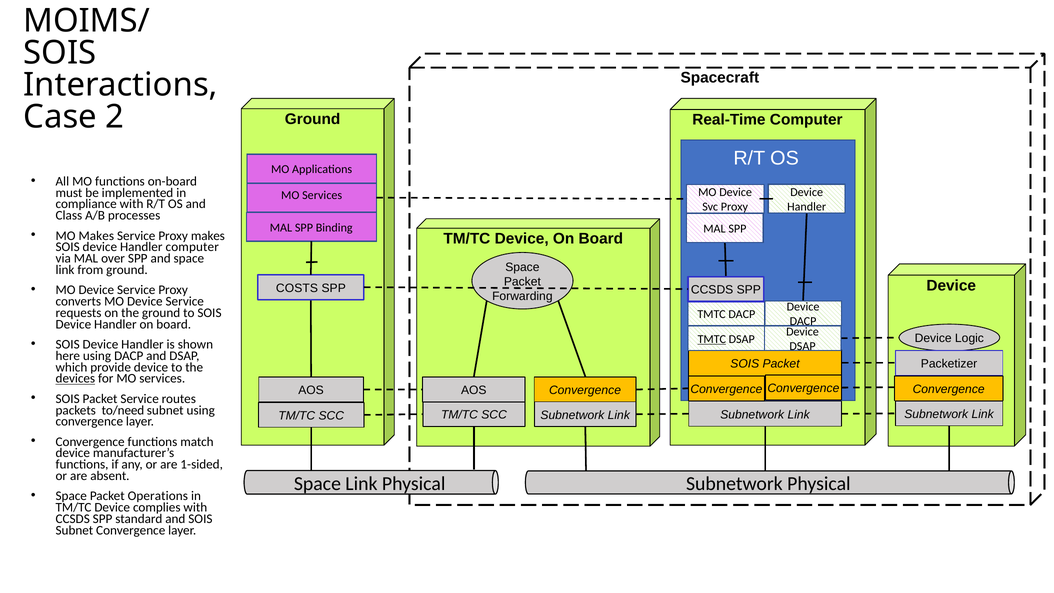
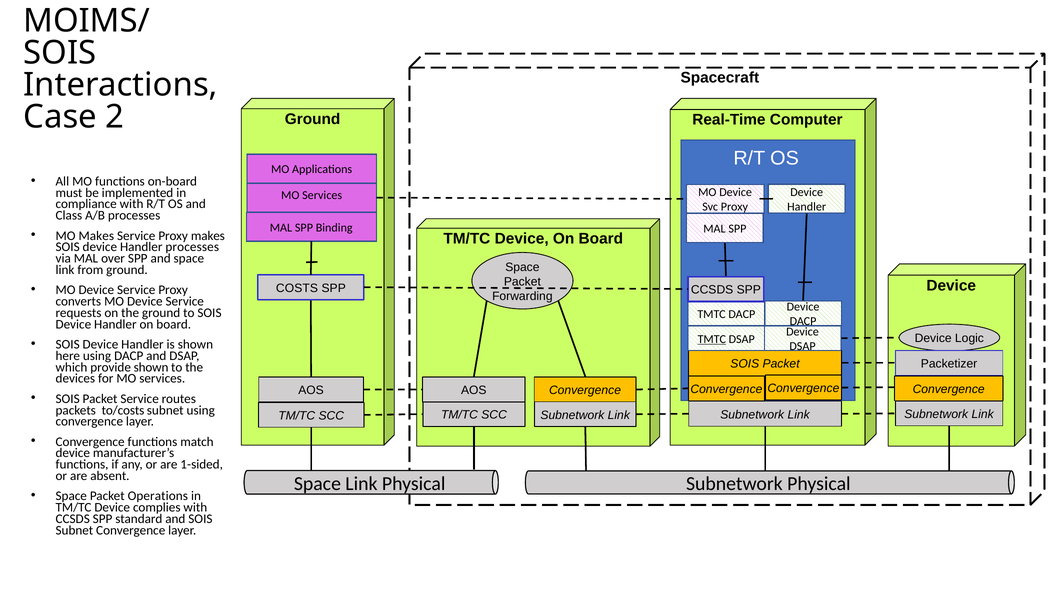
Handler computer: computer -> processes
provide device: device -> shown
devices underline: present -> none
to/need: to/need -> to/costs
